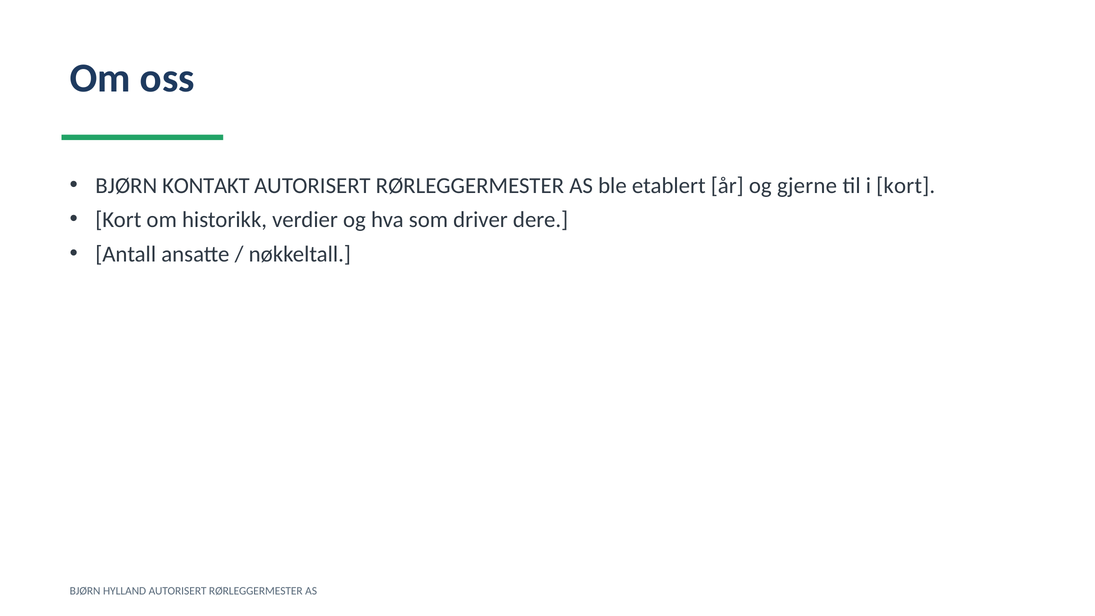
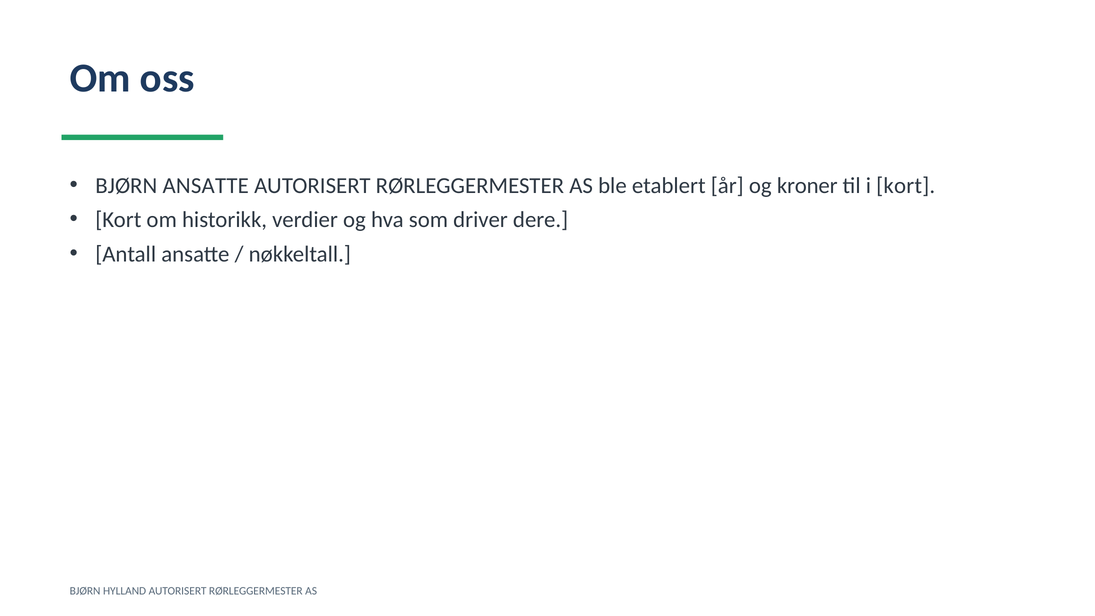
BJØRN KONTAKT: KONTAKT -> ANSATTE
gjerne: gjerne -> kroner
